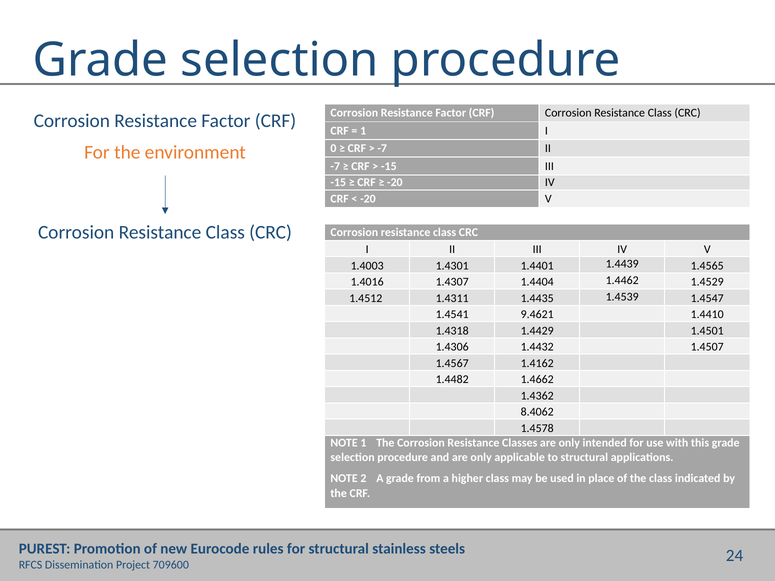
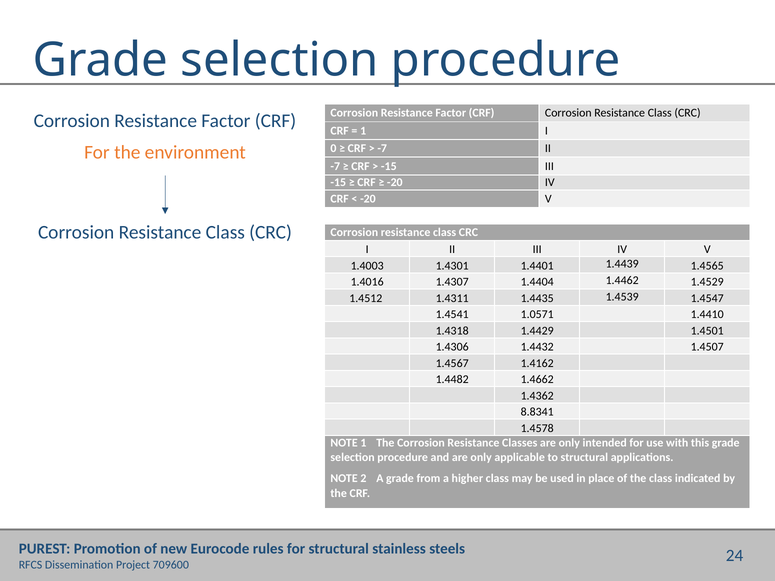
9.4621: 9.4621 -> 1.0571
8.4062: 8.4062 -> 8.8341
